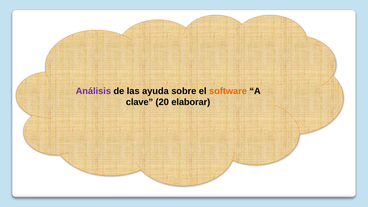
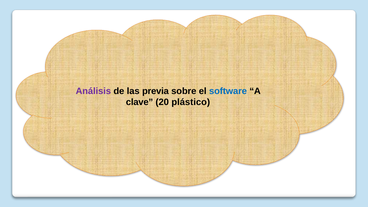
ayuda: ayuda -> previa
software colour: orange -> blue
elaborar: elaborar -> plástico
